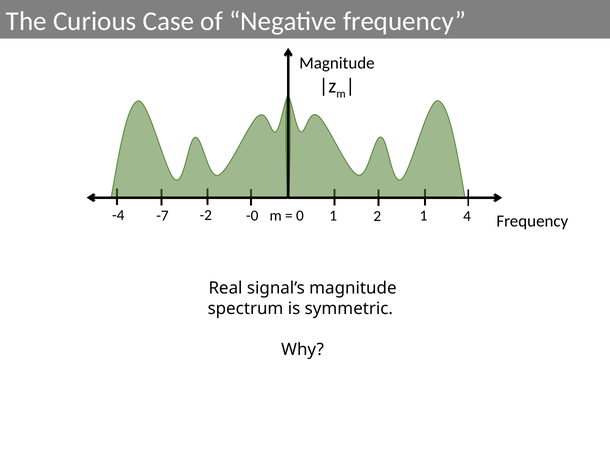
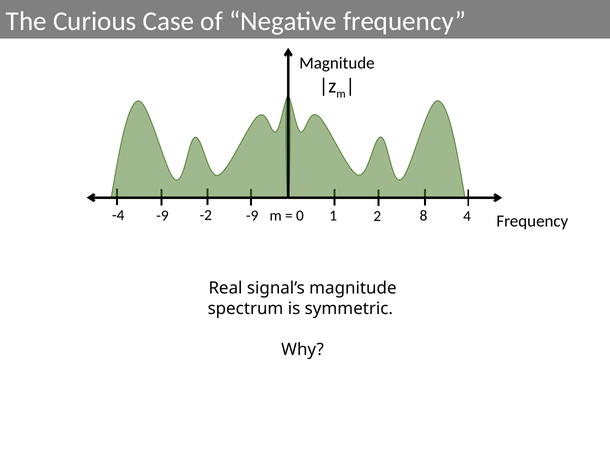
-7 at (162, 215): -7 -> -9
-2 -0: -0 -> -9
0 1: 1 -> 8
